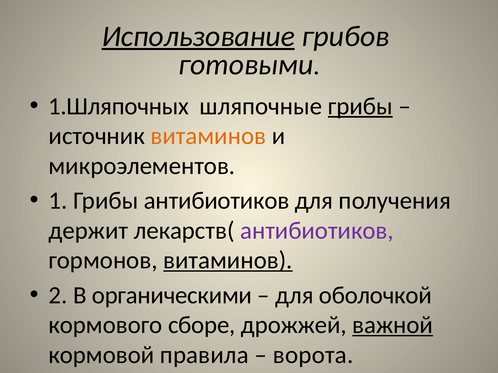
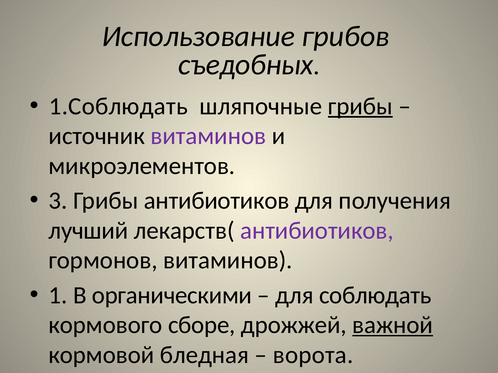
Использование underline: present -> none
готовыми: готовыми -> съедобных
1.Шляпочных: 1.Шляпочных -> 1.Соблюдать
витаминов at (208, 136) colour: orange -> purple
1: 1 -> 3
держит: держит -> лучший
витаминов at (228, 261) underline: present -> none
2: 2 -> 1
оболочкой: оболочкой -> соблюдать
правила: правила -> бледная
